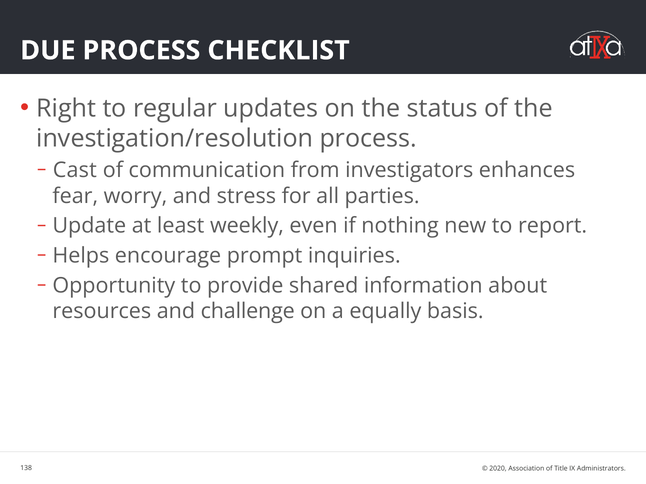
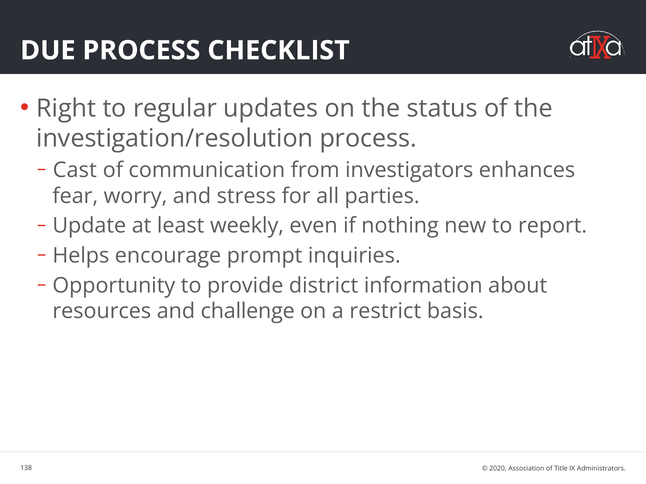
shared: shared -> district
equally: equally -> restrict
